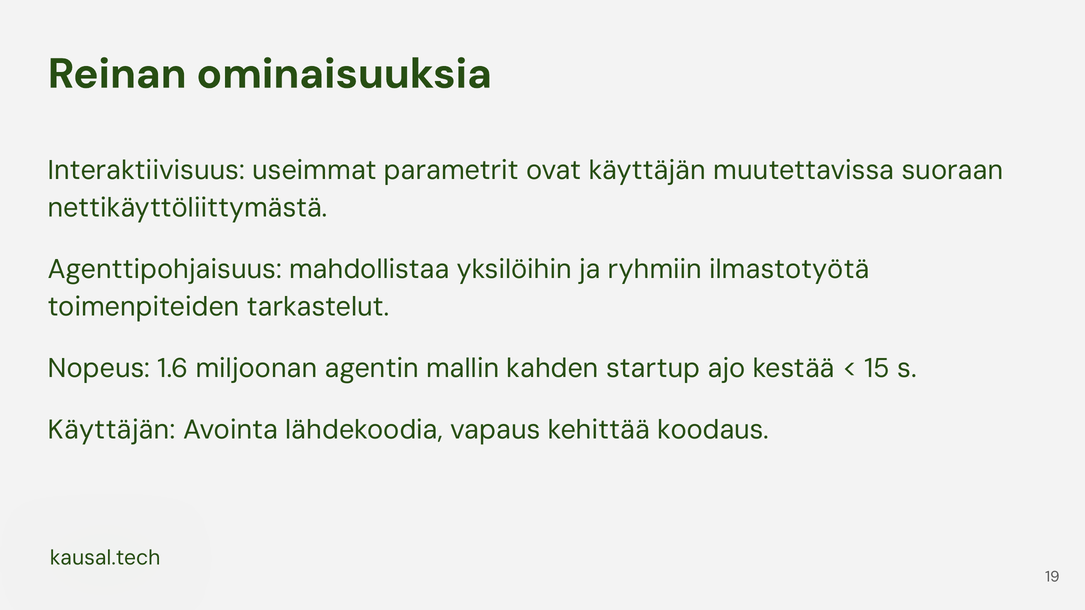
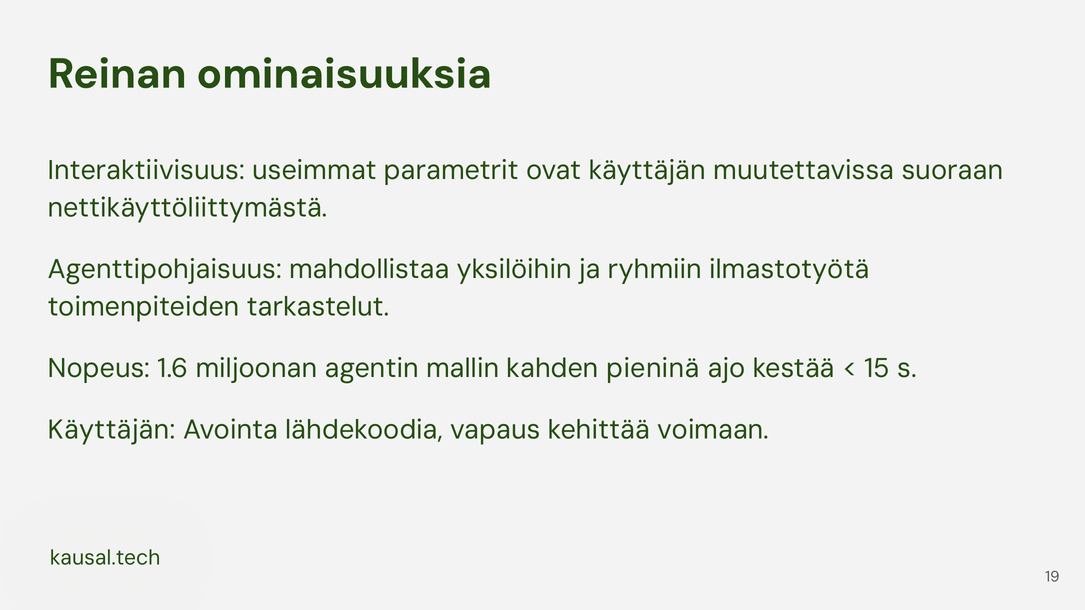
startup: startup -> pieninä
koodaus: koodaus -> voimaan
